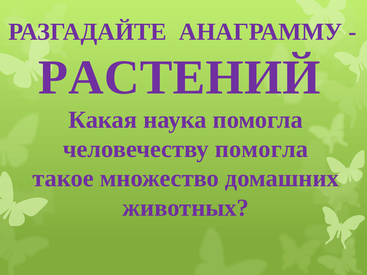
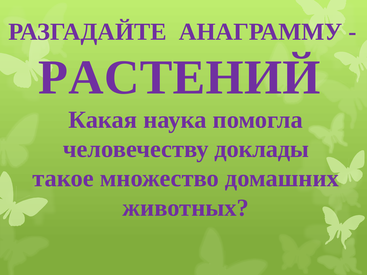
человечеству помогла: помогла -> доклады
